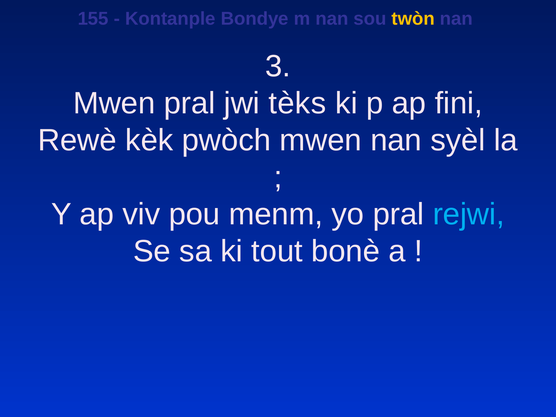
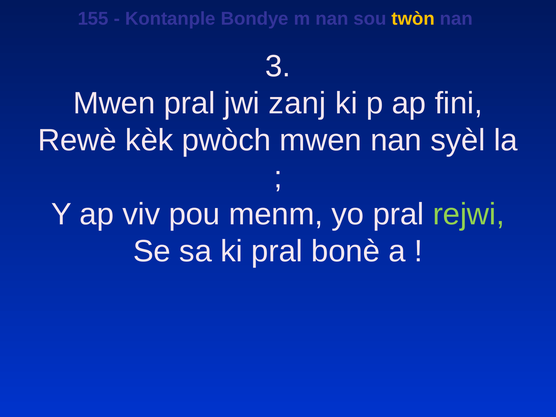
tèks: tèks -> zanj
rejwi colour: light blue -> light green
ki tout: tout -> pral
